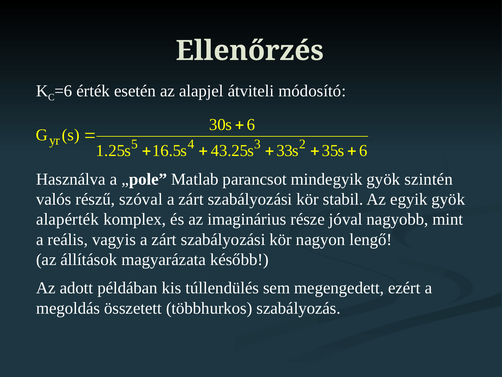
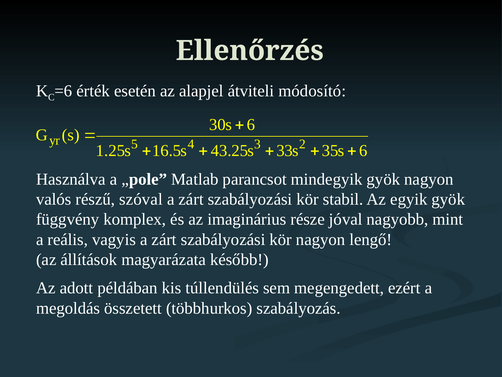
gyök szintén: szintén -> nagyon
alapérték: alapérték -> függvény
